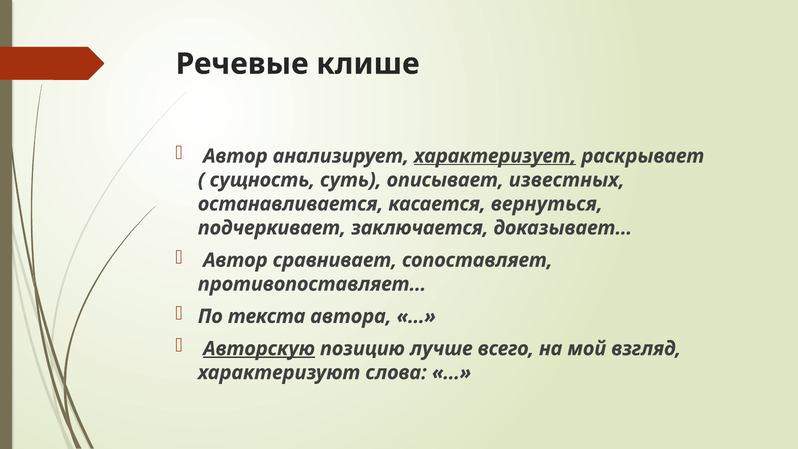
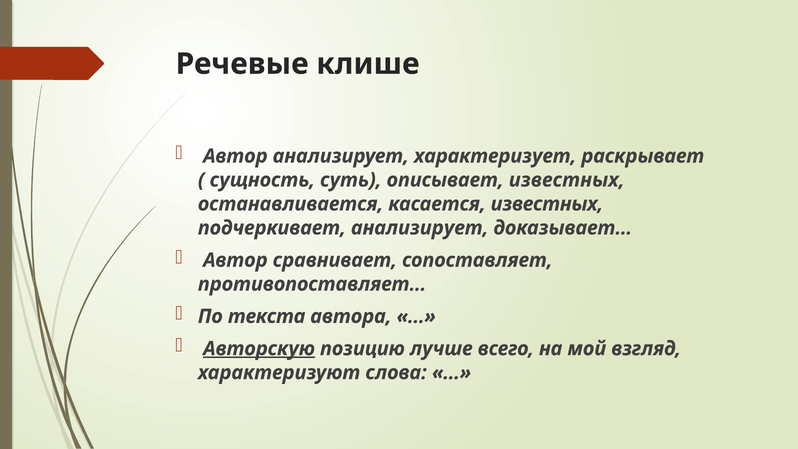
характеризует underline: present -> none
касается вернуться: вернуться -> известных
подчеркивает заключается: заключается -> анализирует
